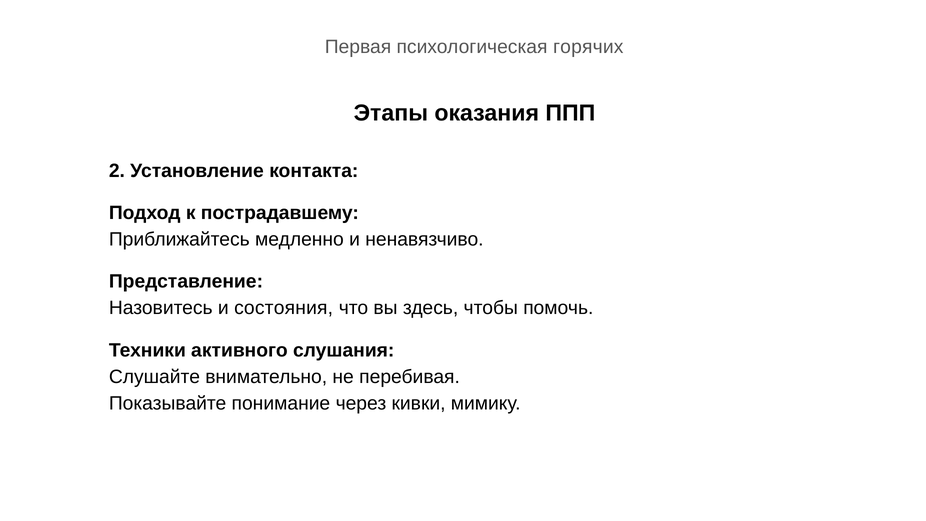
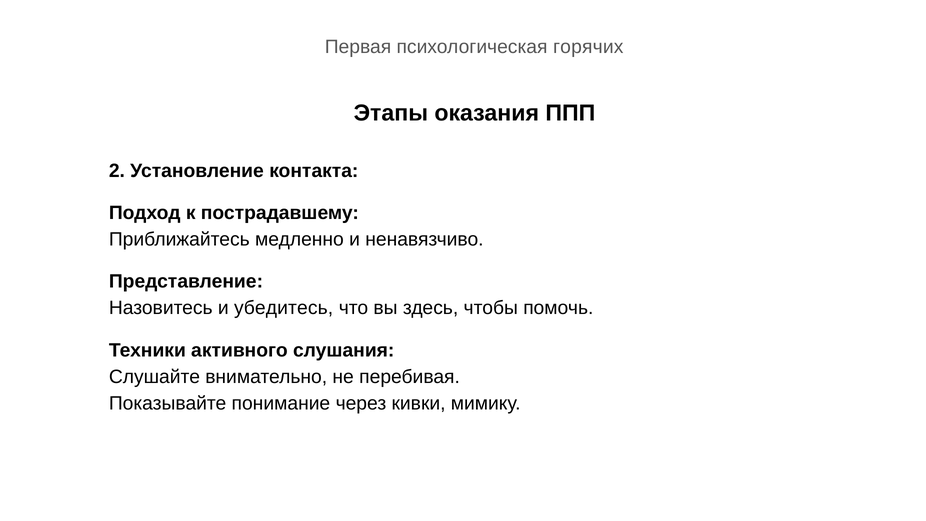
состояния: состояния -> убедитесь
